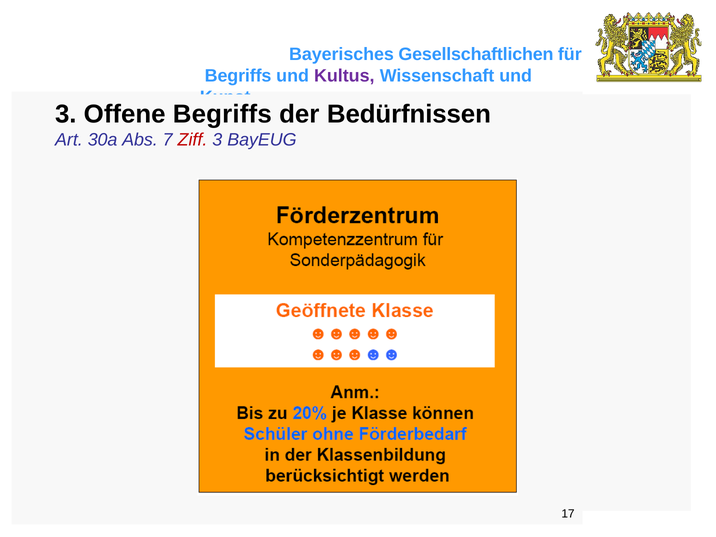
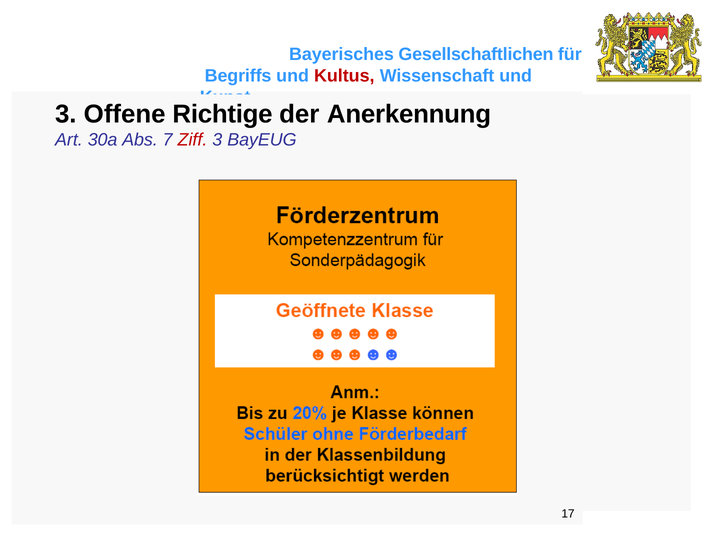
Kultus colour: purple -> red
Offene Begriffs: Begriffs -> Richtige
Bedürfnissen: Bedürfnissen -> Anerkennung
